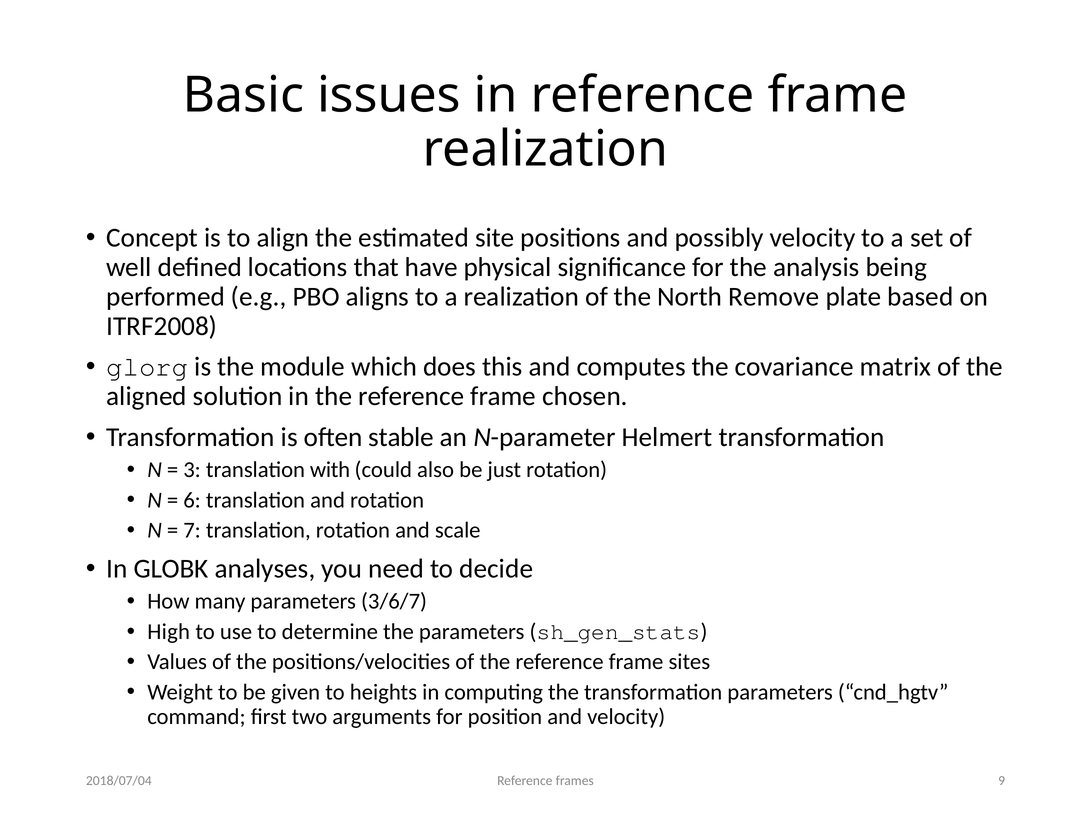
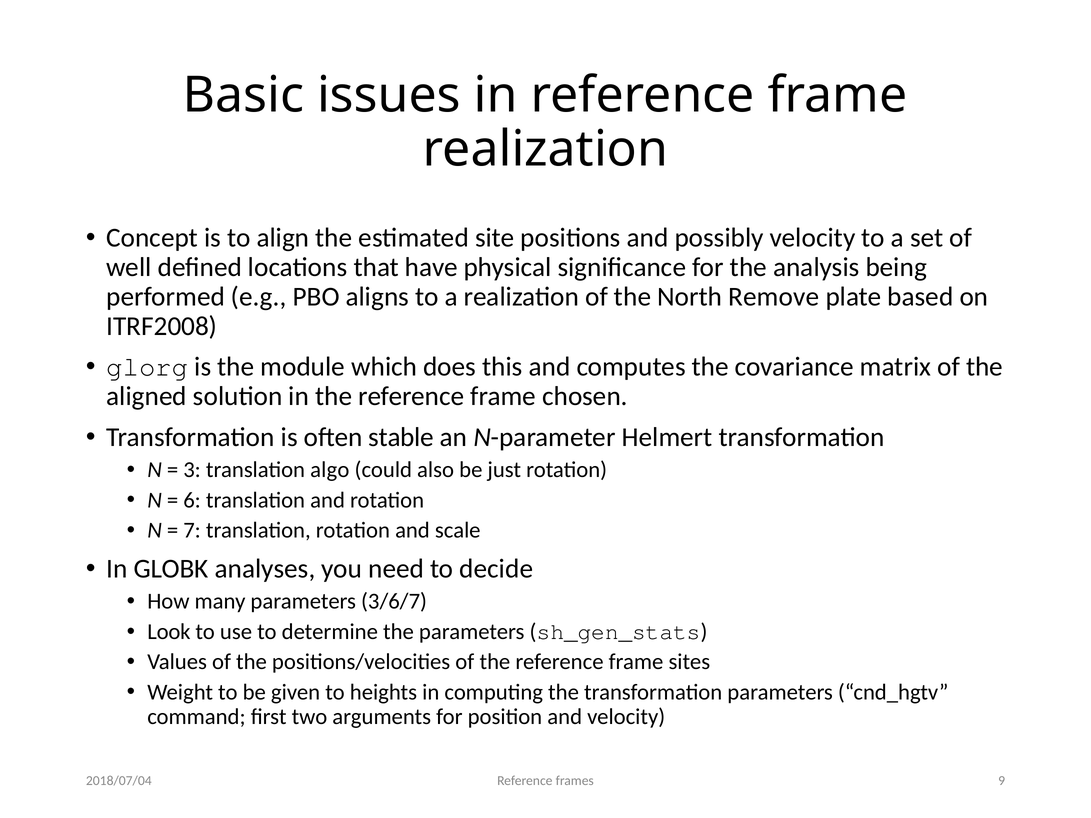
with: with -> algo
High: High -> Look
